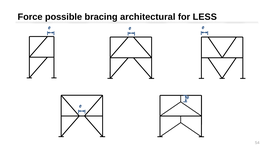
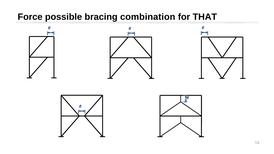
architectural: architectural -> combination
LESS: LESS -> THAT
